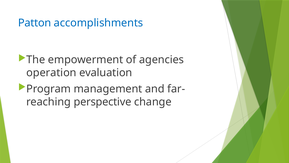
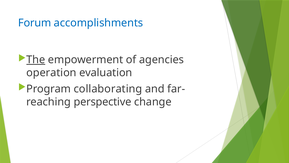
Patton: Patton -> Forum
The underline: none -> present
management: management -> collaborating
